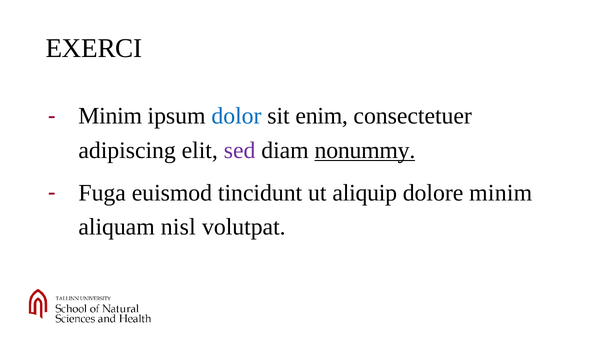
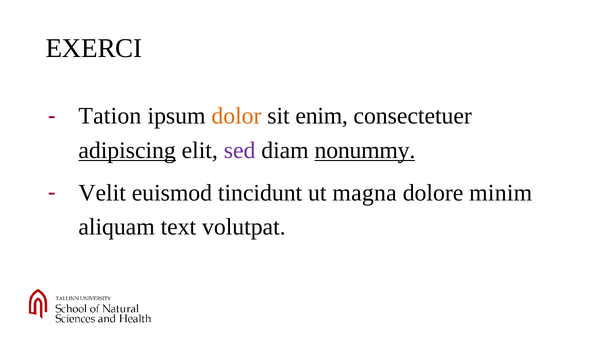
Minim at (110, 116): Minim -> Tation
dolor colour: blue -> orange
adipiscing underline: none -> present
Fuga: Fuga -> Velit
aliquip: aliquip -> magna
nisl: nisl -> text
